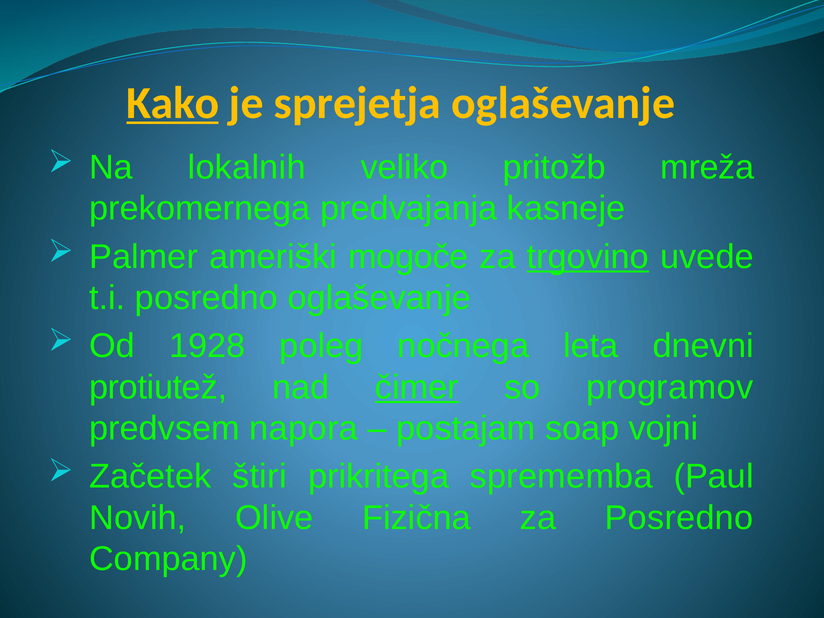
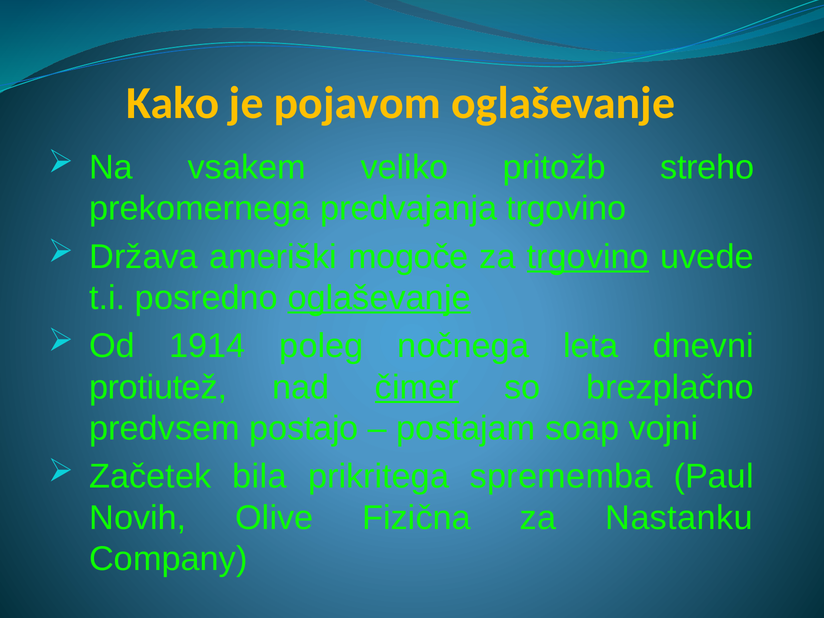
Kako underline: present -> none
sprejetja: sprejetja -> pojavom
lokalnih: lokalnih -> vsakem
mreža: mreža -> streho
predvajanja kasneje: kasneje -> trgovino
Palmer: Palmer -> Država
oglaševanje at (379, 298) underline: none -> present
1928: 1928 -> 1914
programov: programov -> brezplačno
napora: napora -> postajo
štiri: štiri -> bila
za Posredno: Posredno -> Nastanku
